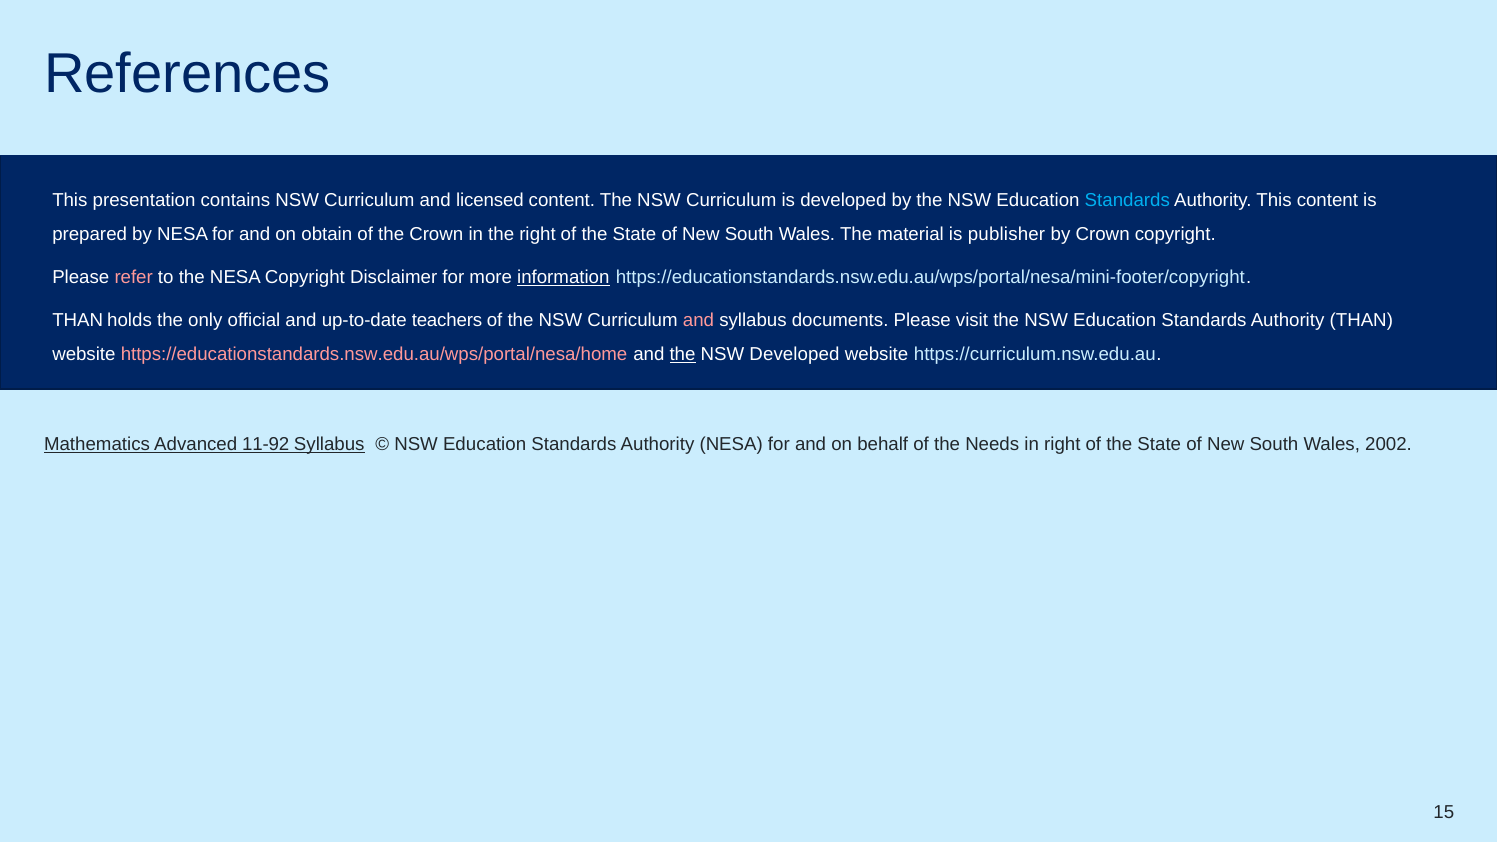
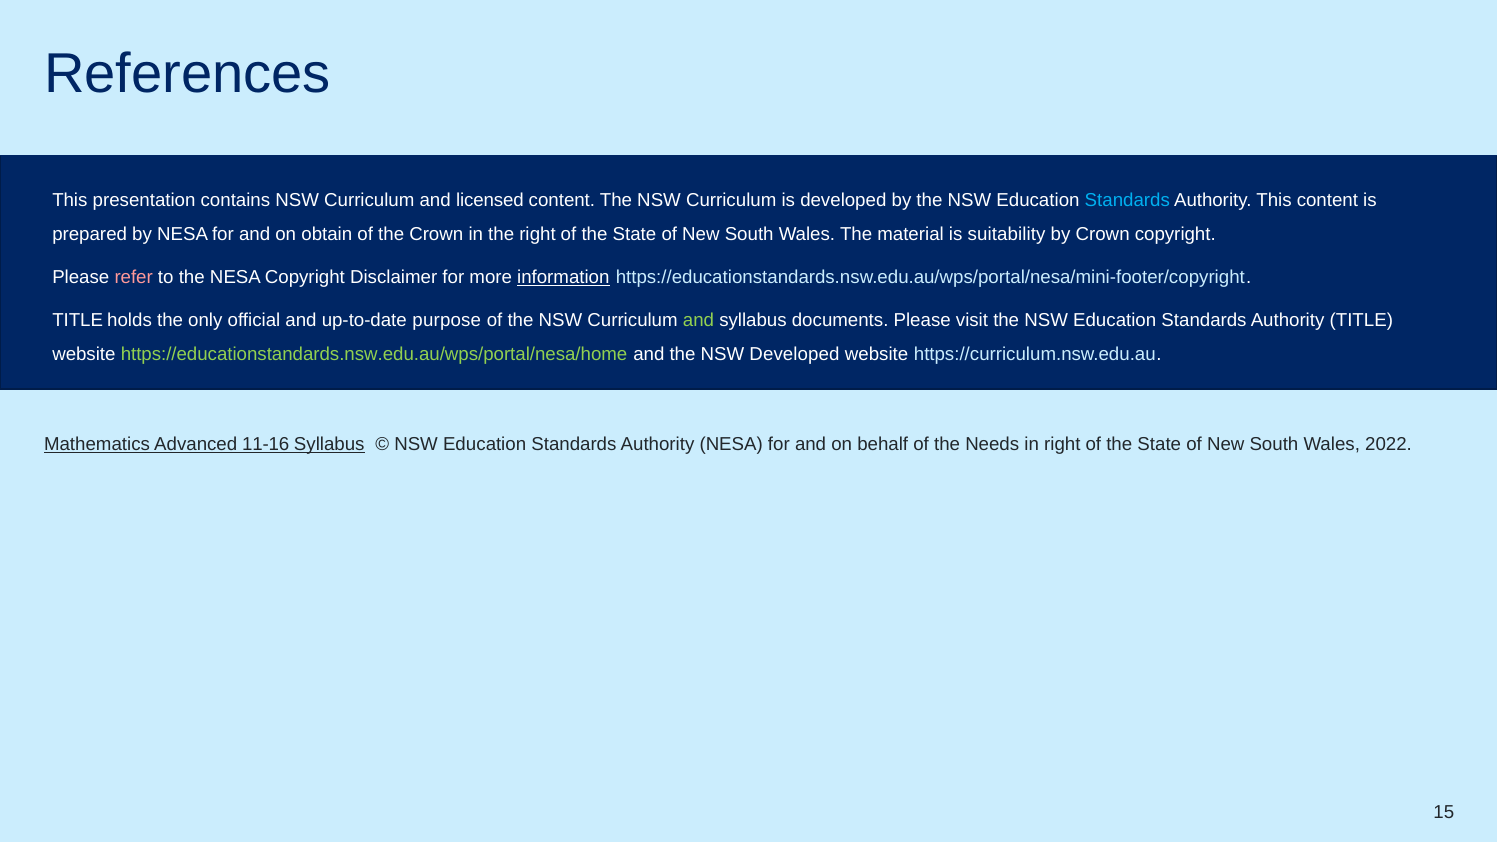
publisher: publisher -> suitability
THAN at (78, 321): THAN -> TITLE
teachers: teachers -> purpose
and at (698, 321) colour: pink -> light green
Authority THAN: THAN -> TITLE
https://educationstandards.nsw.edu.au/wps/portal/nesa/home colour: pink -> light green
the at (683, 354) underline: present -> none
11-92: 11-92 -> 11-16
2002: 2002 -> 2022
